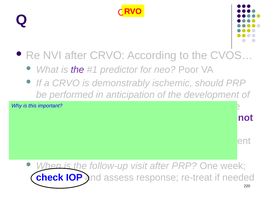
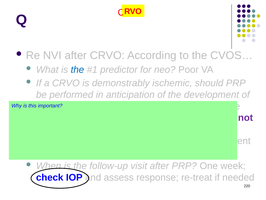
the at (77, 70) colour: purple -> blue
